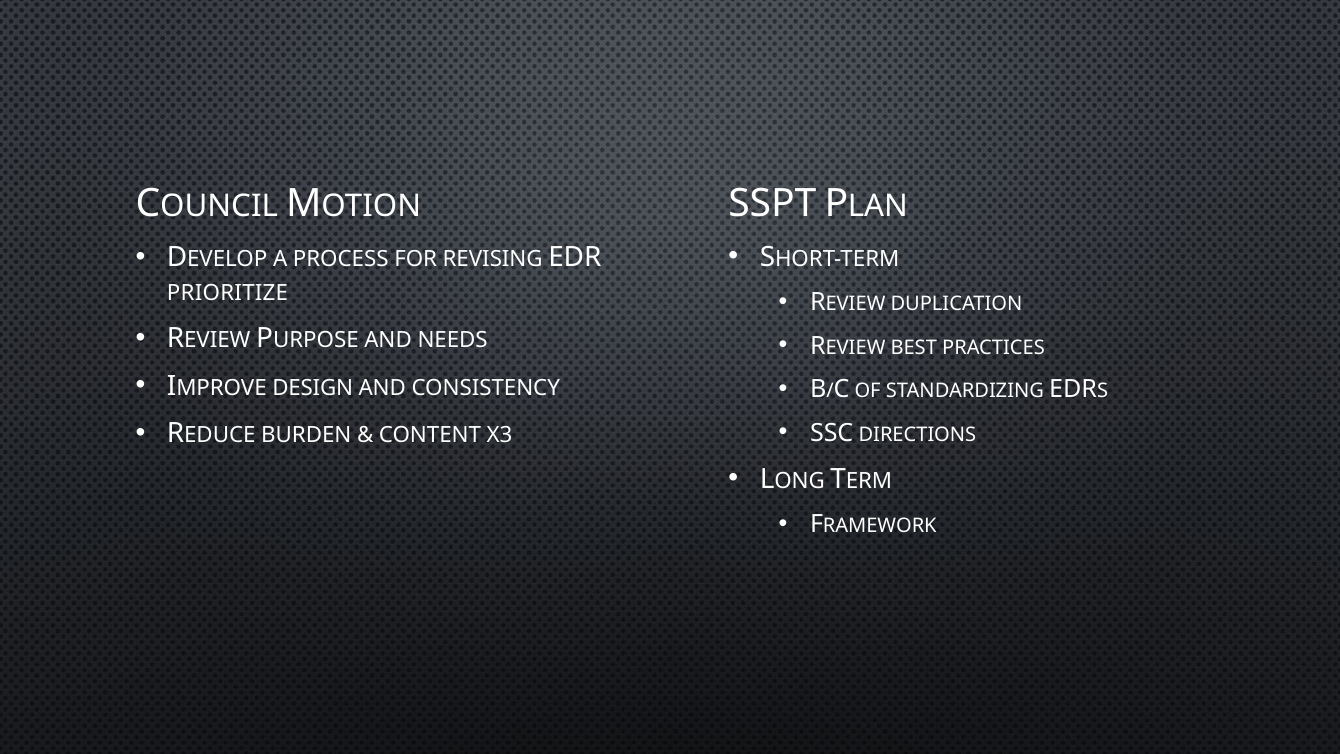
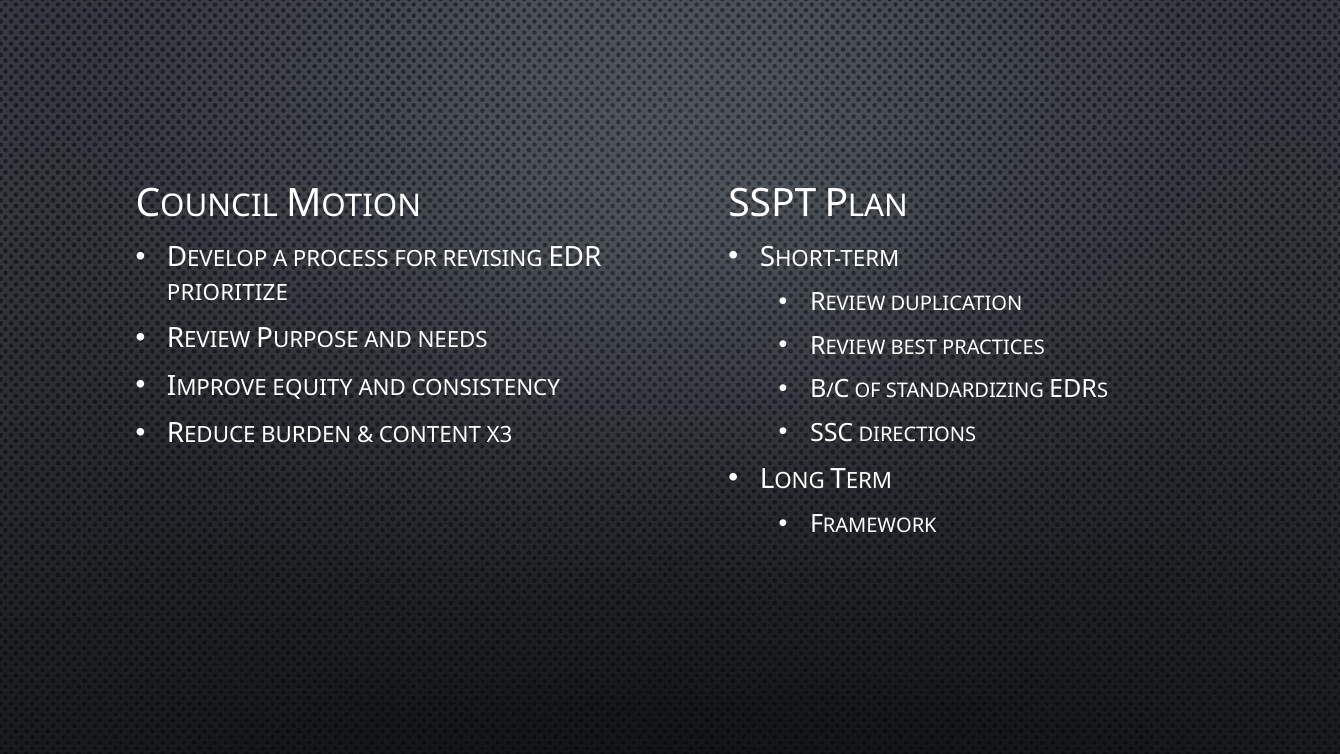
DESIGN: DESIGN -> EQUITY
